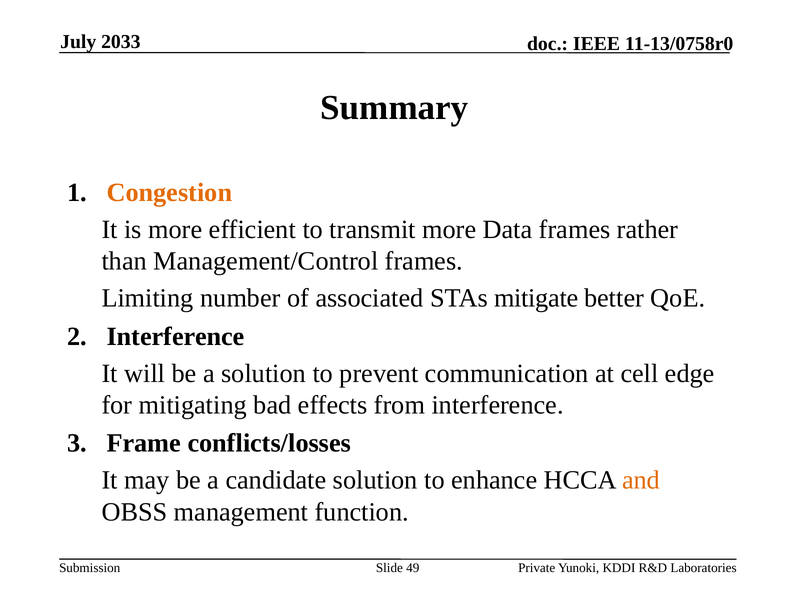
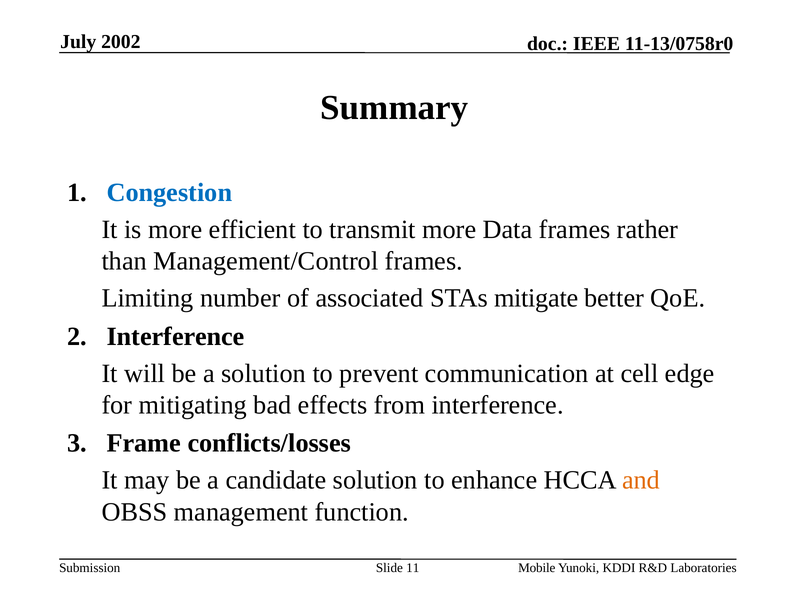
2033: 2033 -> 2002
Congestion colour: orange -> blue
49: 49 -> 11
Private: Private -> Mobile
